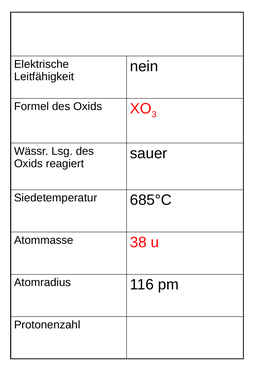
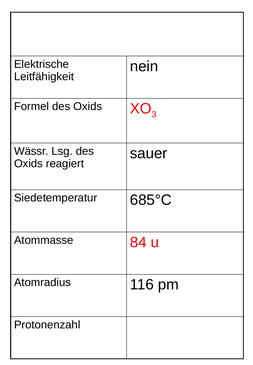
38: 38 -> 84
